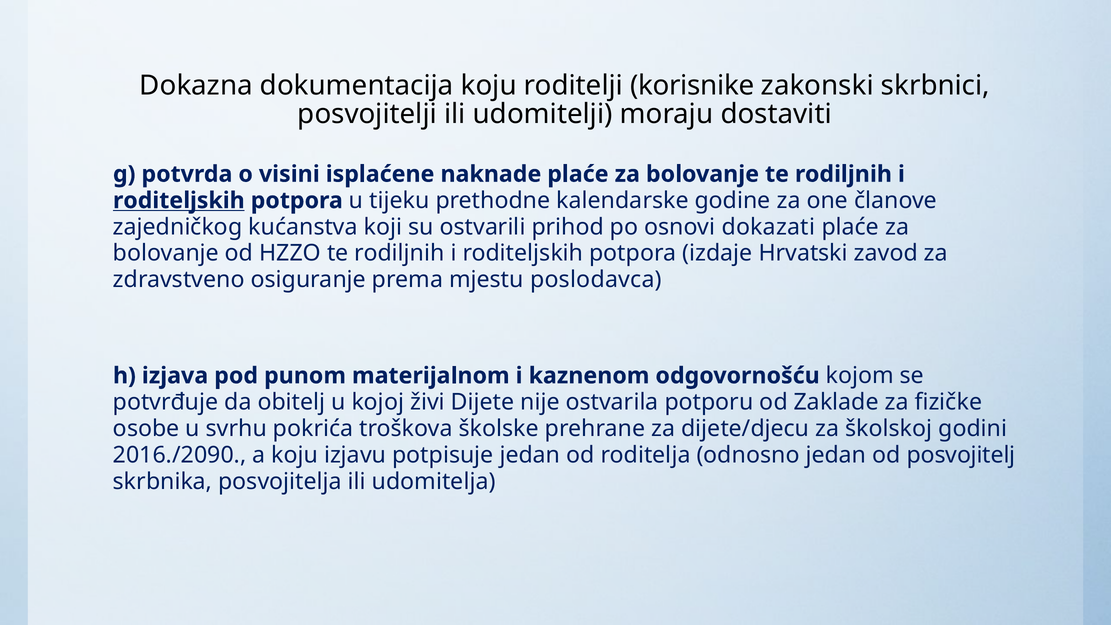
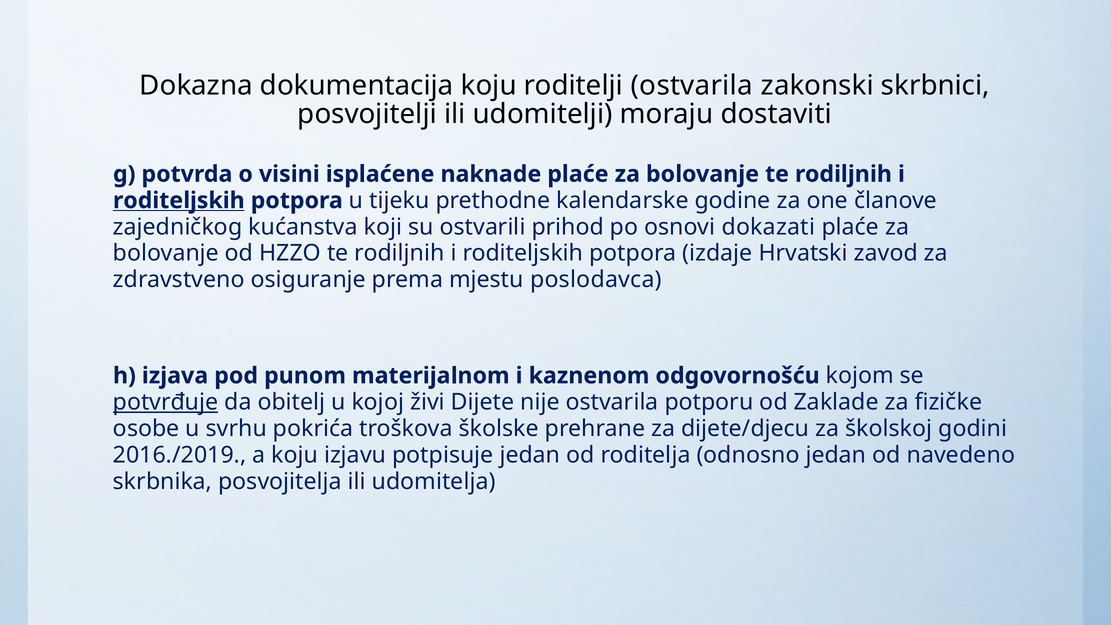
roditelji korisnike: korisnike -> ostvarila
potvrđuje underline: none -> present
2016./2090: 2016./2090 -> 2016./2019
posvojitelj: posvojitelj -> navedeno
